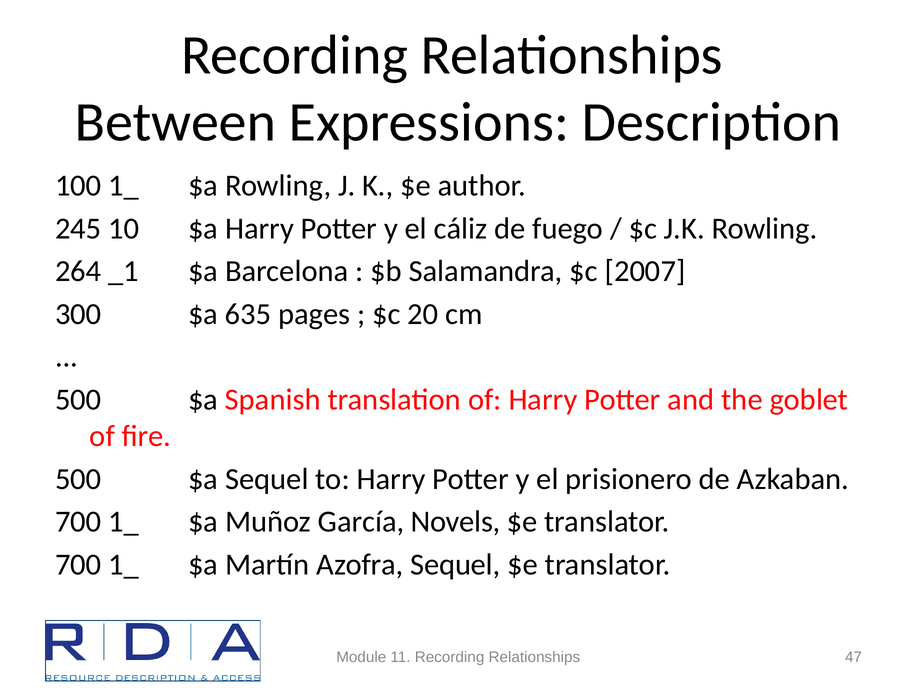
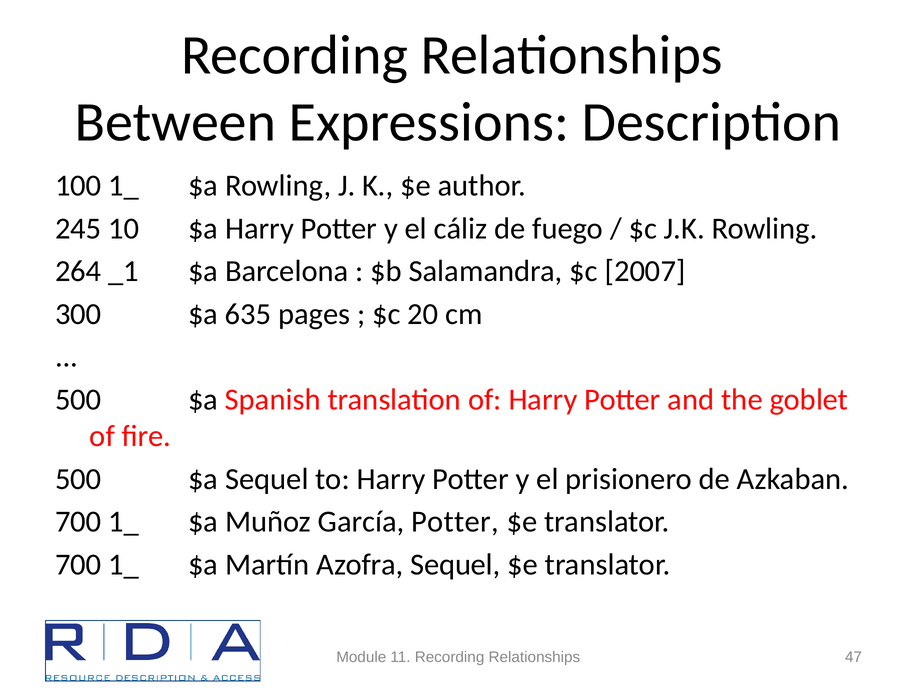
García Novels: Novels -> Potter
